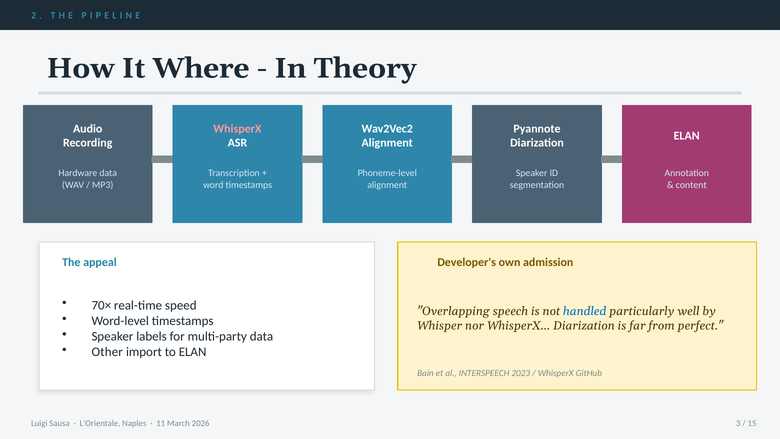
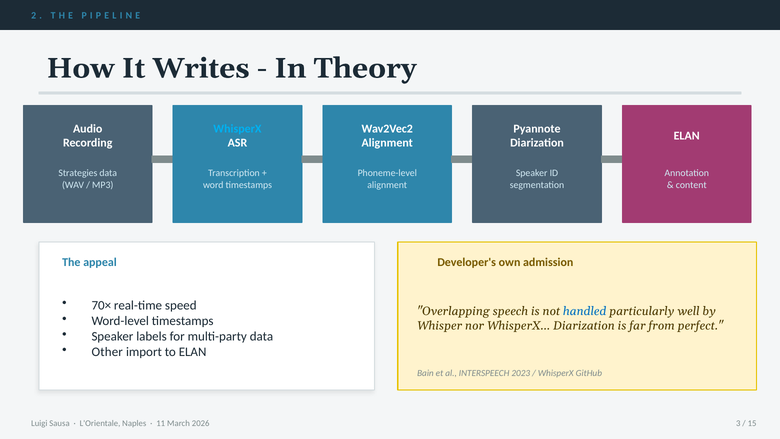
Where: Where -> Writes
WhisperX at (237, 129) colour: pink -> light blue
Hardware: Hardware -> Strategies
